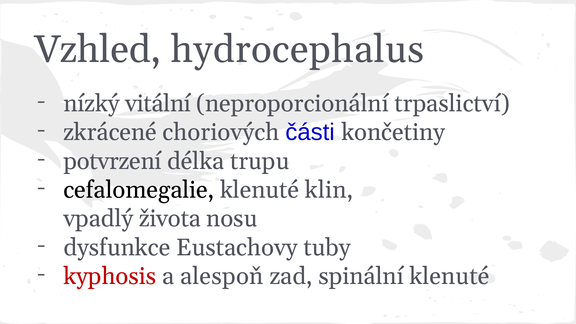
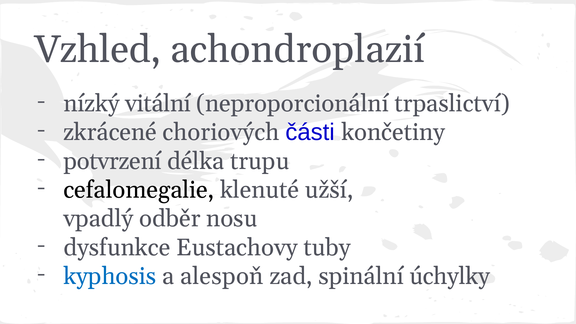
hydrocephalus: hydrocephalus -> achondroplazií
klin: klin -> užší
života: života -> odběr
kyphosis colour: red -> blue
spinální klenuté: klenuté -> úchylky
